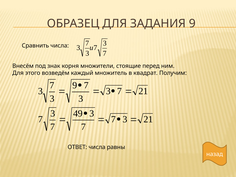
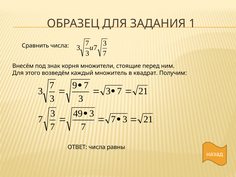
ЗАДАНИЯ 9: 9 -> 1
